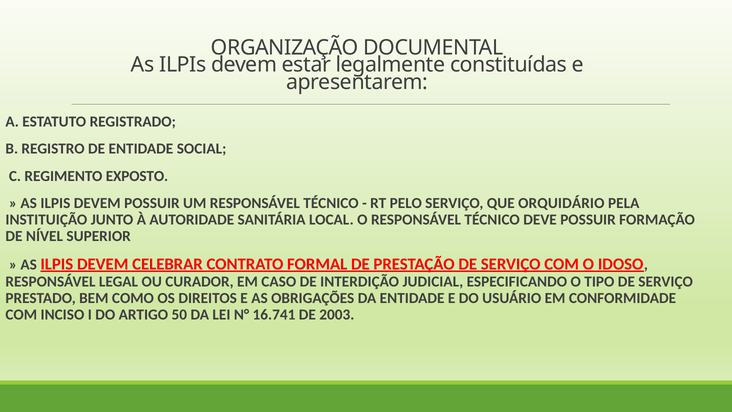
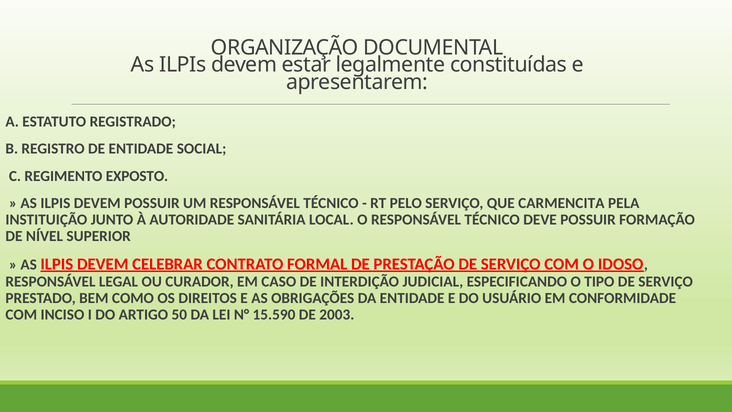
ORQUIDÁRIO: ORQUIDÁRIO -> CARMENCITA
16.741: 16.741 -> 15.590
